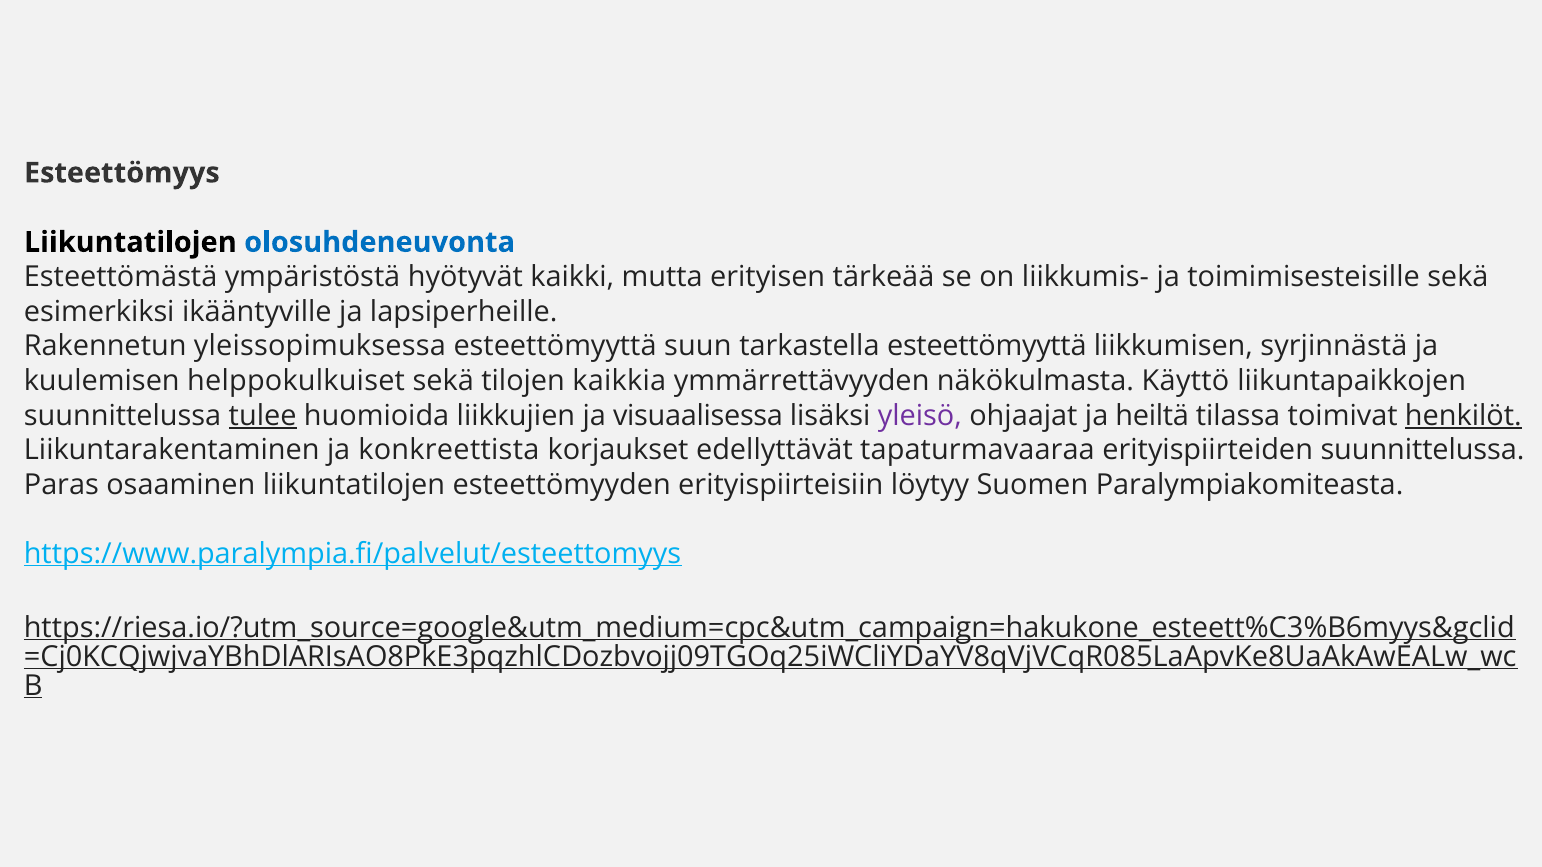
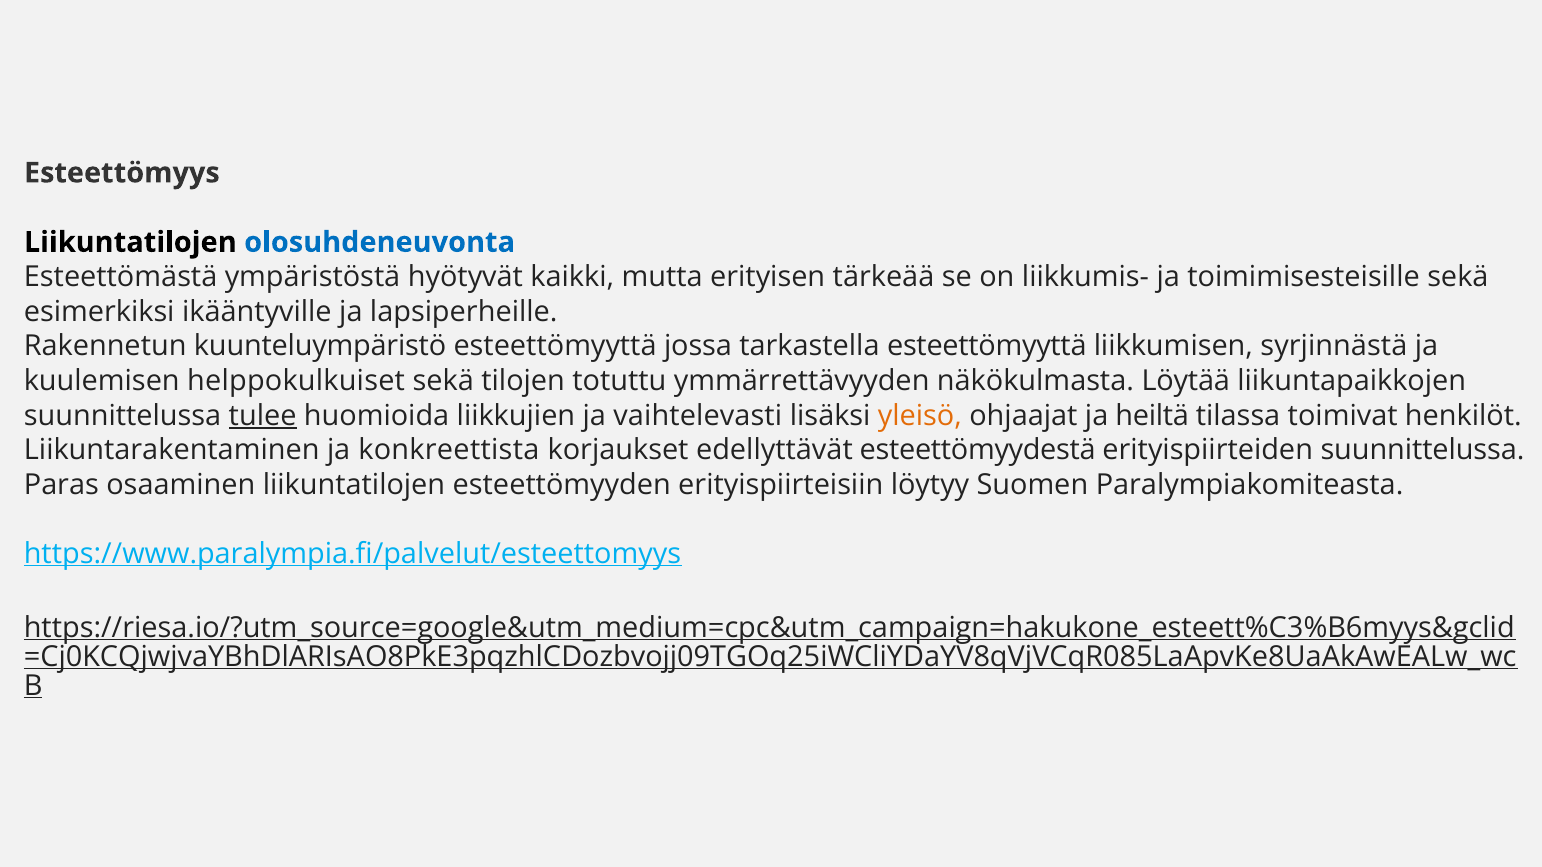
yleissopimuksessa: yleissopimuksessa -> kuunteluympäristö
suun: suun -> jossa
kaikkia: kaikkia -> totuttu
Käyttö: Käyttö -> Löytää
visuaalisessa: visuaalisessa -> vaihtelevasti
yleisö colour: purple -> orange
henkilöt underline: present -> none
tapaturmavaaraa: tapaturmavaaraa -> esteettömyydestä
